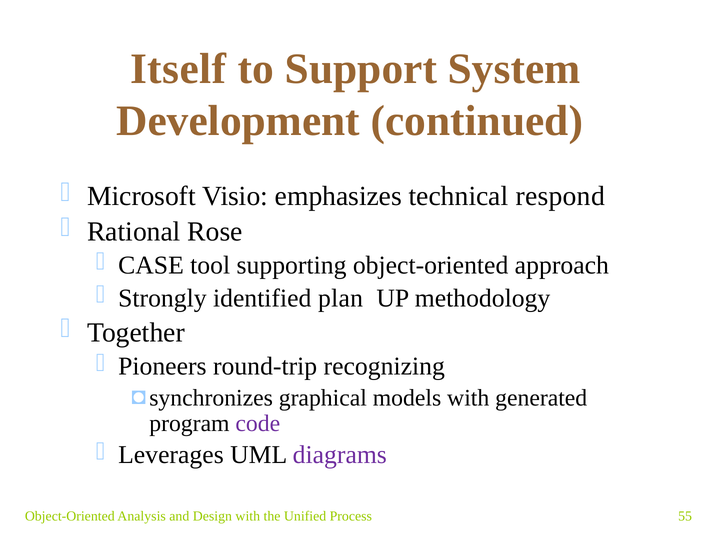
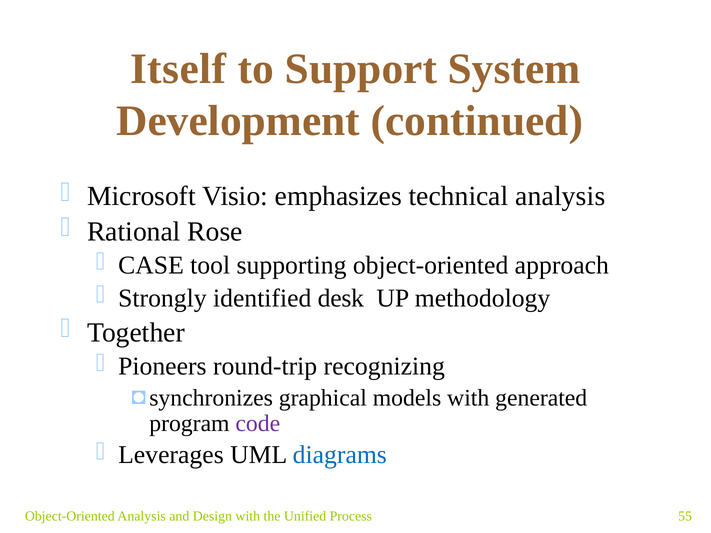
technical respond: respond -> analysis
plan: plan -> desk
diagrams colour: purple -> blue
